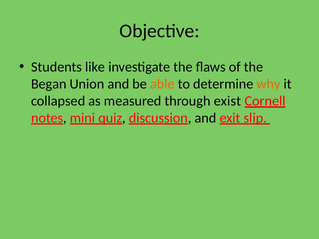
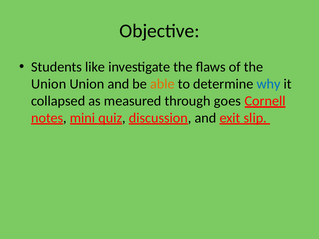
Began at (49, 84): Began -> Union
why colour: orange -> blue
exist: exist -> goes
